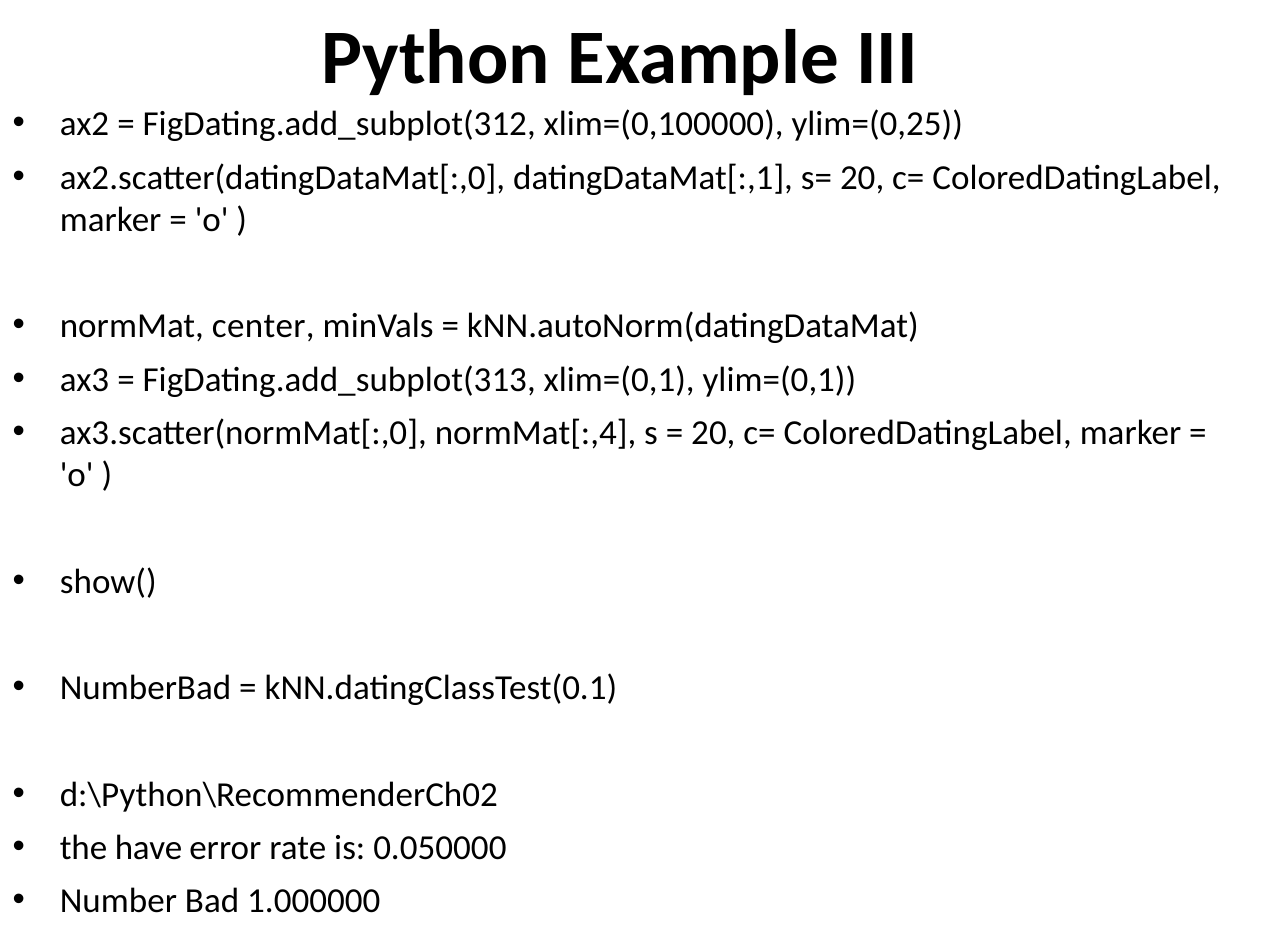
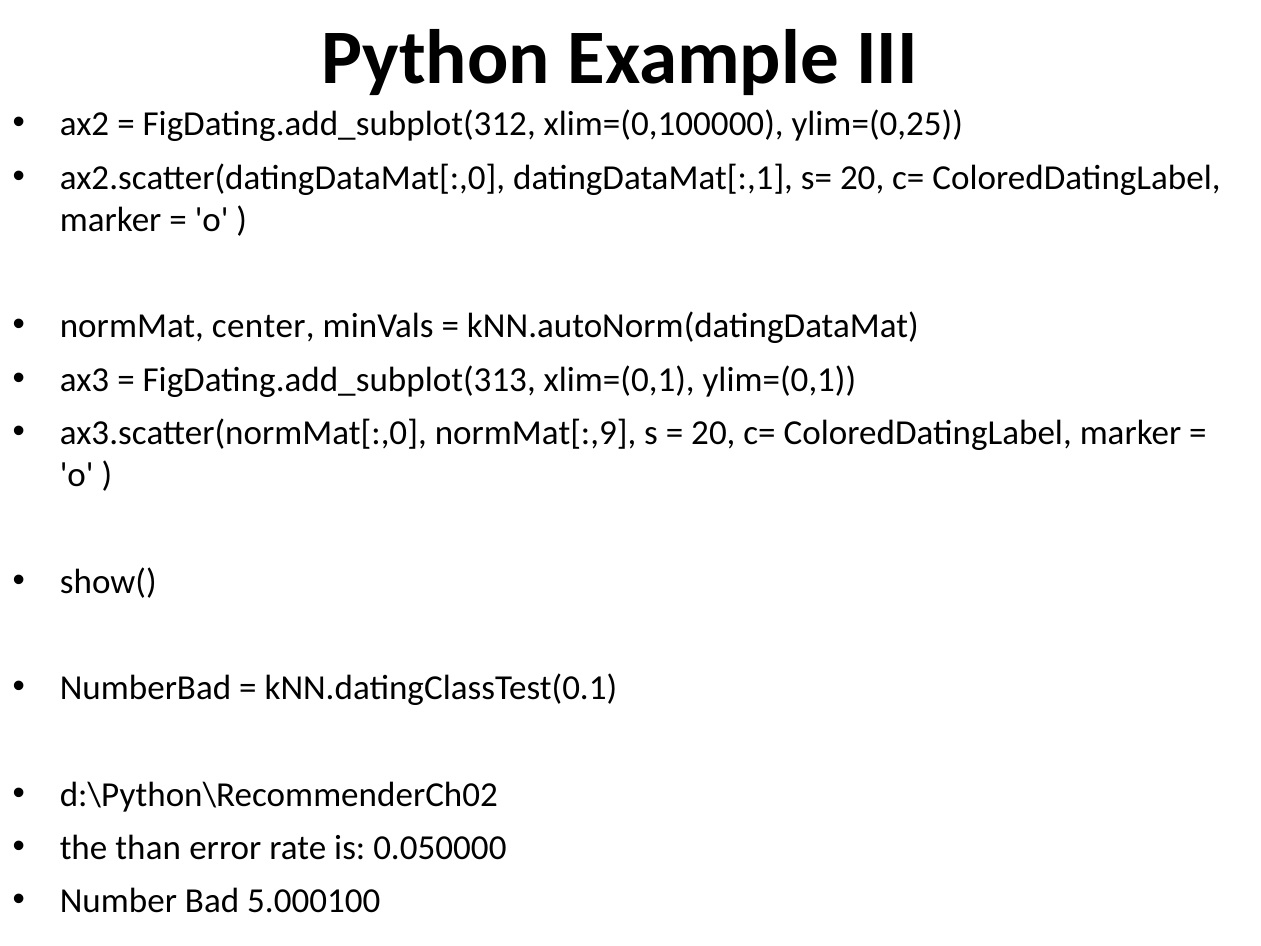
normMat[:,4: normMat[:,4 -> normMat[:,9
have: have -> than
1.000000: 1.000000 -> 5.000100
